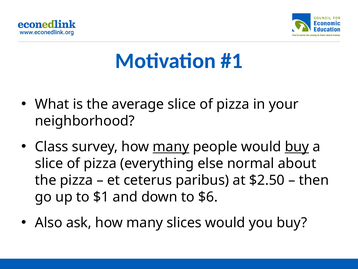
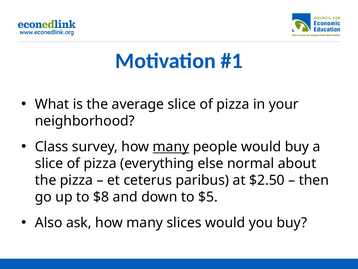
buy at (297, 147) underline: present -> none
$1: $1 -> $8
$6: $6 -> $5
